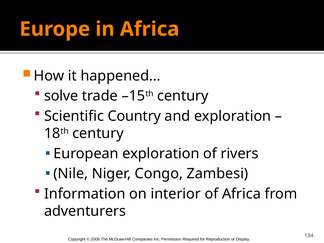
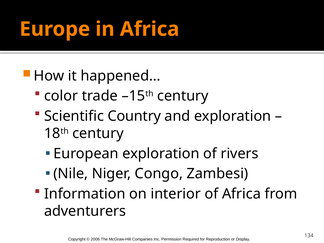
solve: solve -> color
